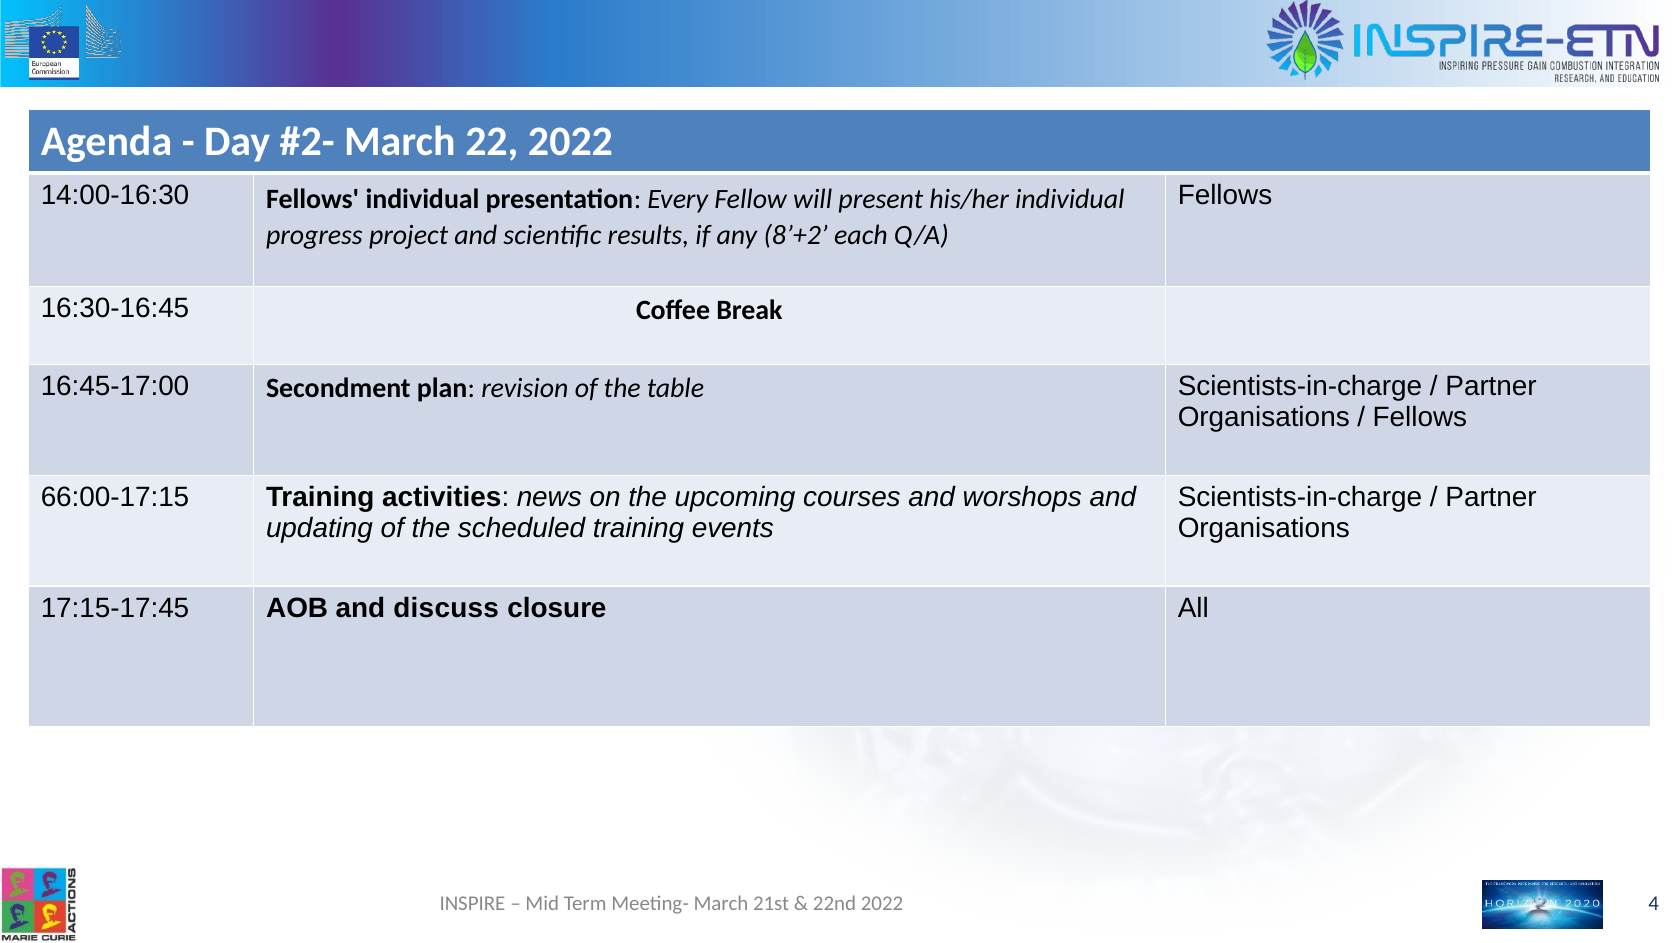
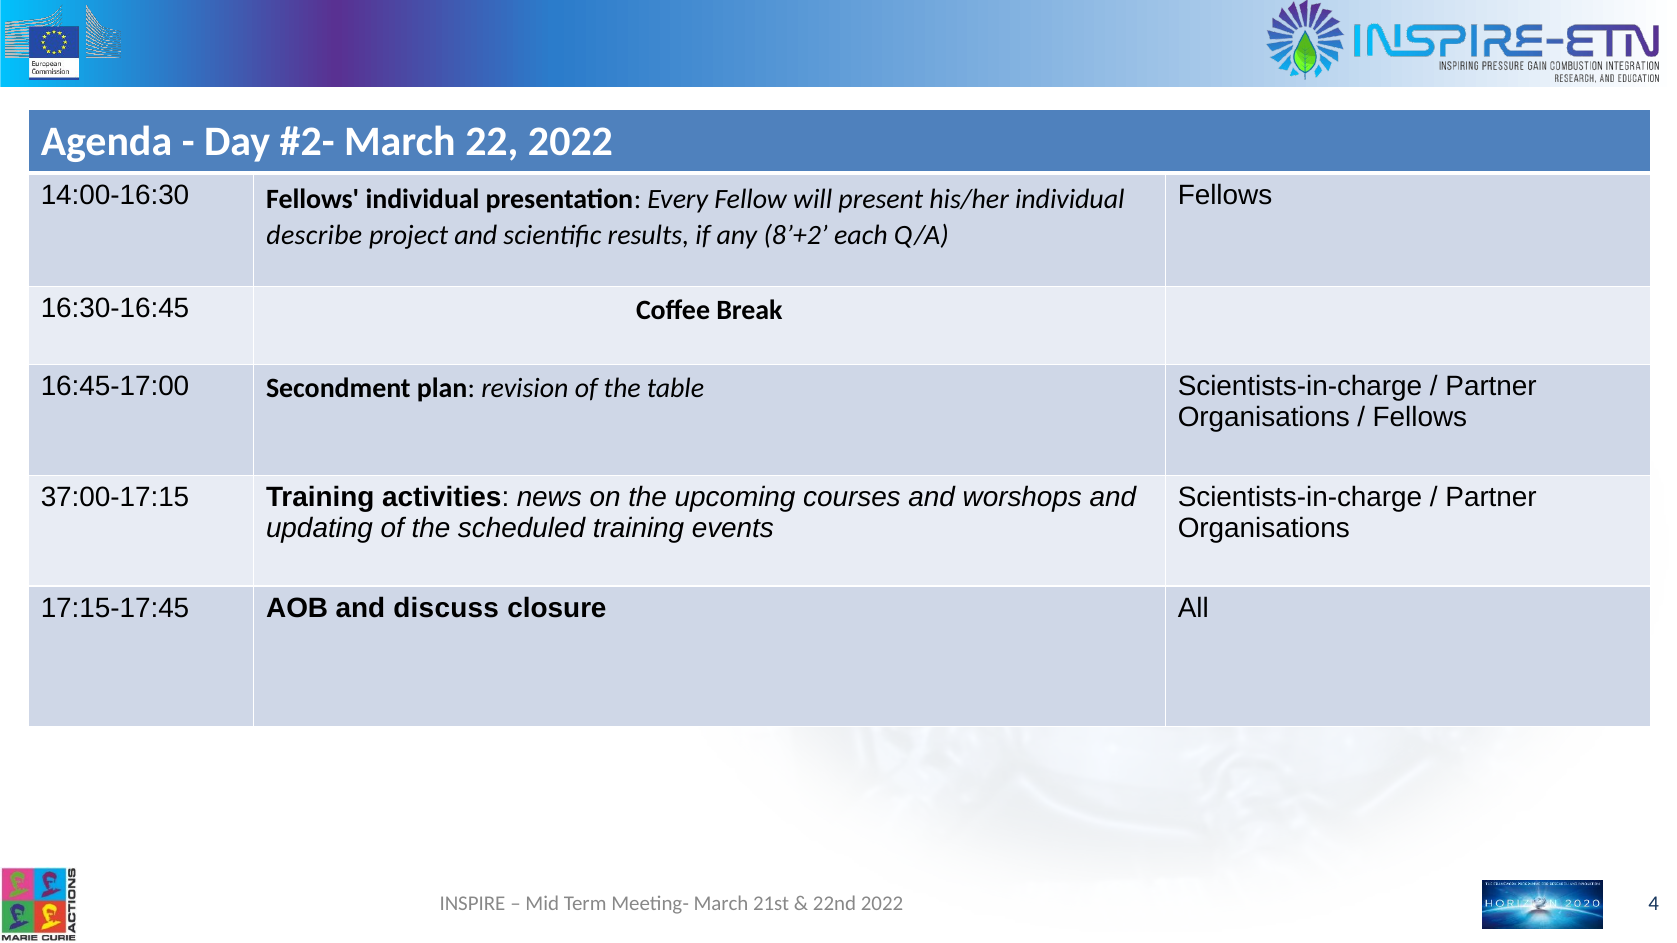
progress: progress -> describe
66:00-17:15: 66:00-17:15 -> 37:00-17:15
